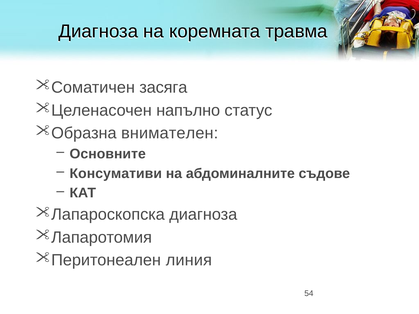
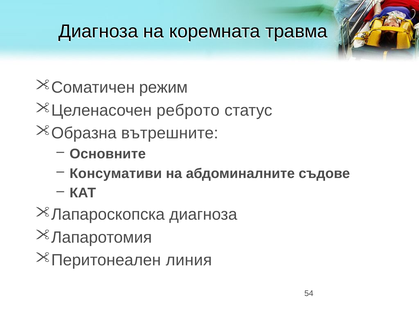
засяга: засяга -> режим
напълно: напълно -> реброто
внимателен: внимателен -> вътрешните
